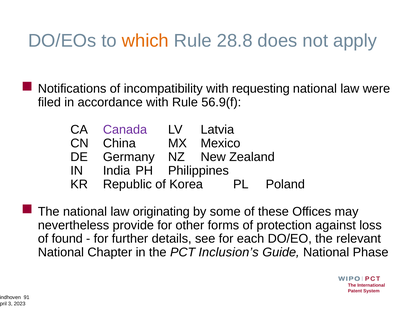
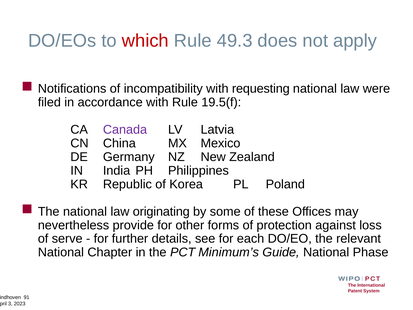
which colour: orange -> red
28.8: 28.8 -> 49.3
56.9(f: 56.9(f -> 19.5(f
found: found -> serve
Inclusion’s: Inclusion’s -> Minimum’s
